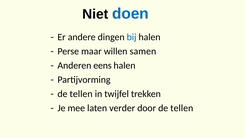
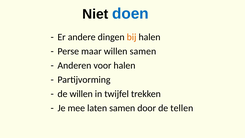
bij colour: blue -> orange
eens: eens -> voor
tellen at (81, 94): tellen -> willen
laten verder: verder -> samen
